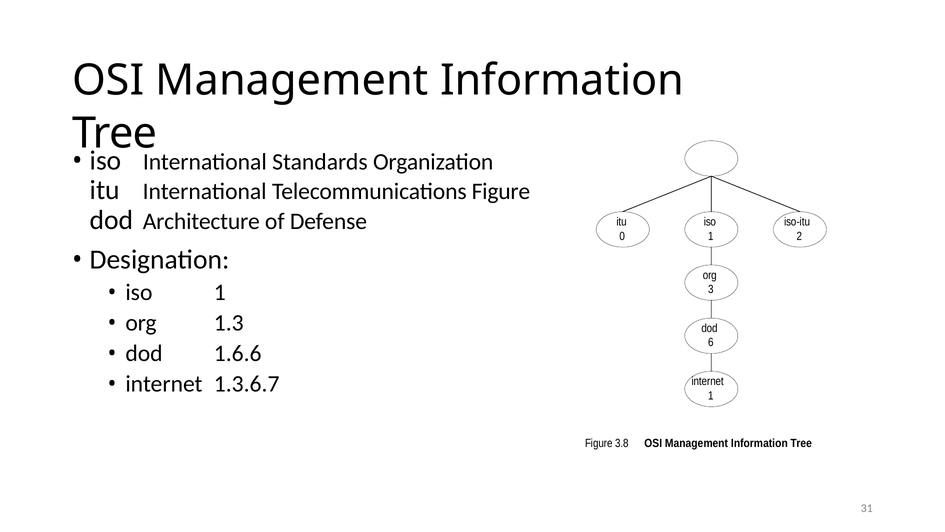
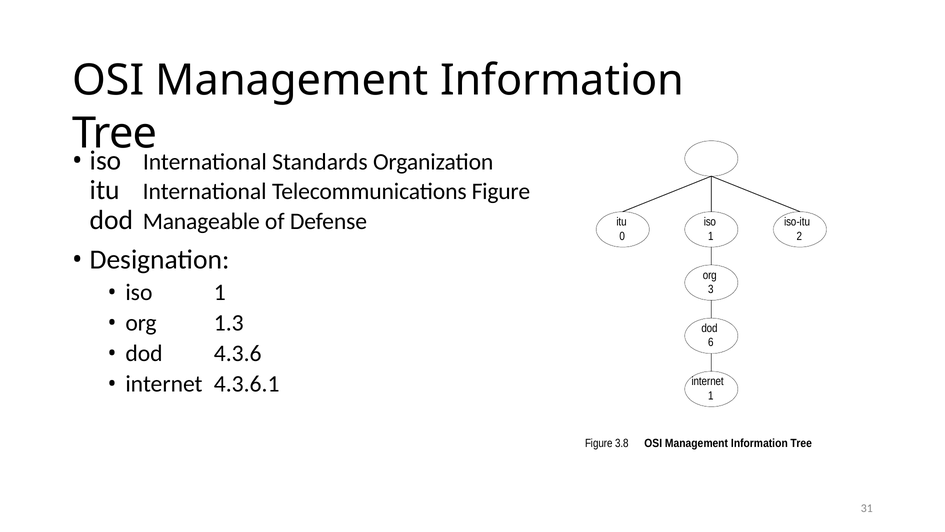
Architecture: Architecture -> Manageable
1.6.6: 1.6.6 -> 4.3.6
1.3.6.7: 1.3.6.7 -> 4.3.6.1
